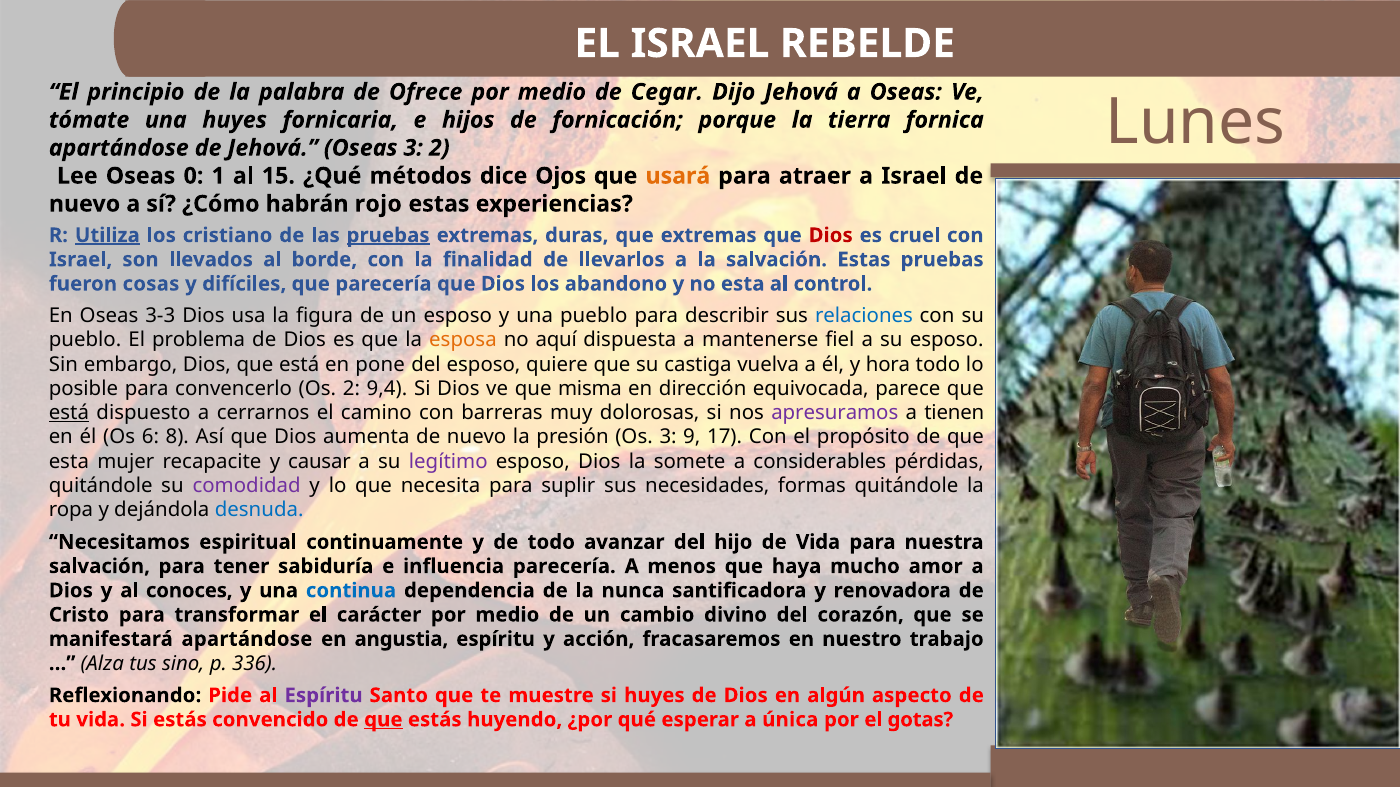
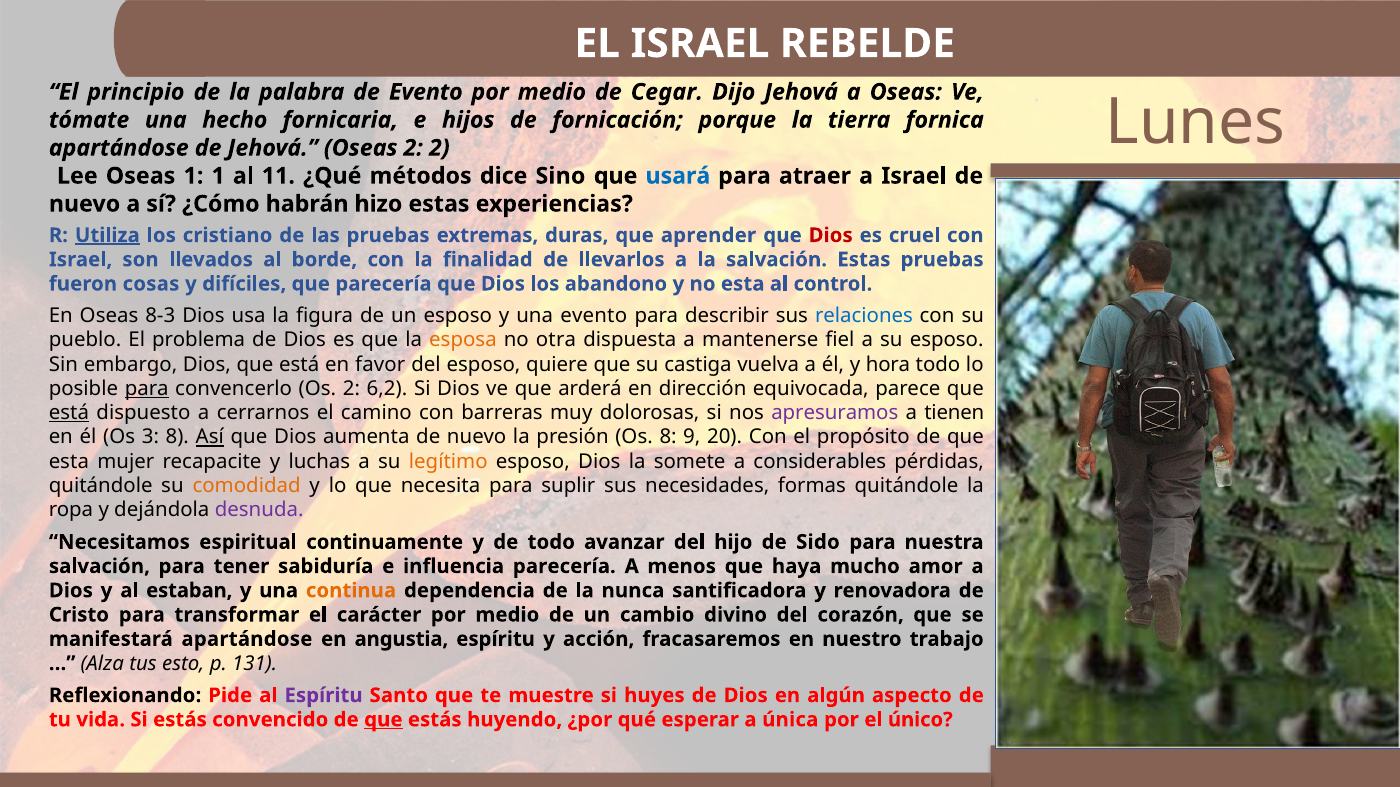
de Ofrece: Ofrece -> Evento
una huyes: huyes -> hecho
Oseas 3: 3 -> 2
Oseas 0: 0 -> 1
15: 15 -> 11
Ojos: Ojos -> Sino
usará colour: orange -> blue
rojo: rojo -> hizo
pruebas at (388, 235) underline: present -> none
que extremas: extremas -> aprender
3-3: 3-3 -> 8-3
una pueblo: pueblo -> evento
aquí: aquí -> otra
pone: pone -> favor
para at (147, 389) underline: none -> present
9,4: 9,4 -> 6,2
misma: misma -> arderá
6: 6 -> 3
Así underline: none -> present
Os 3: 3 -> 8
17: 17 -> 20
causar: causar -> luchas
legítimo colour: purple -> orange
comodidad colour: purple -> orange
desnuda colour: blue -> purple
de Vida: Vida -> Sido
conoces: conoces -> estaban
continua colour: blue -> orange
sino: sino -> esto
336: 336 -> 131
gotas: gotas -> único
